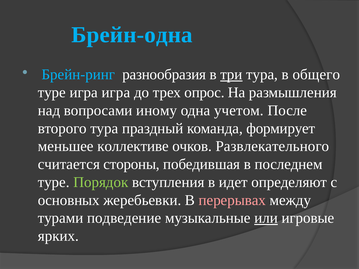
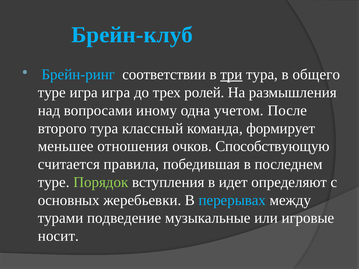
Брейн-одна: Брейн-одна -> Брейн-клуб
разнообразия: разнообразия -> соответствии
опрос: опрос -> ролей
праздный: праздный -> классный
коллективе: коллективе -> отношения
Развлекательного: Развлекательного -> Способствующую
стороны: стороны -> правила
перерывах colour: pink -> light blue
или underline: present -> none
ярких: ярких -> носит
